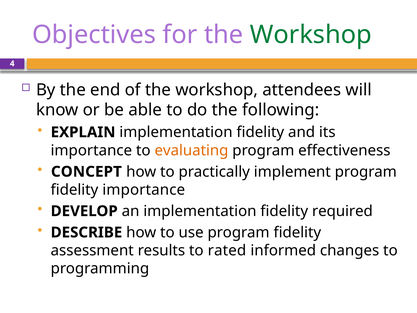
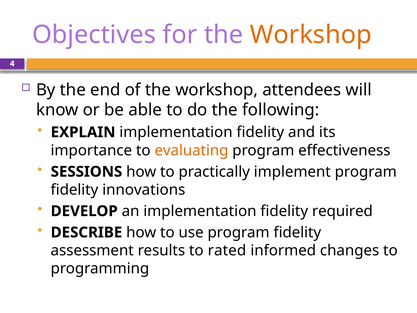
Workshop at (311, 35) colour: green -> orange
CONCEPT: CONCEPT -> SESSIONS
fidelity importance: importance -> innovations
